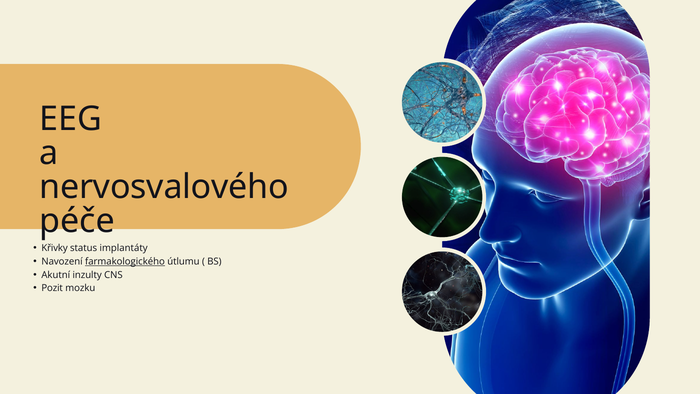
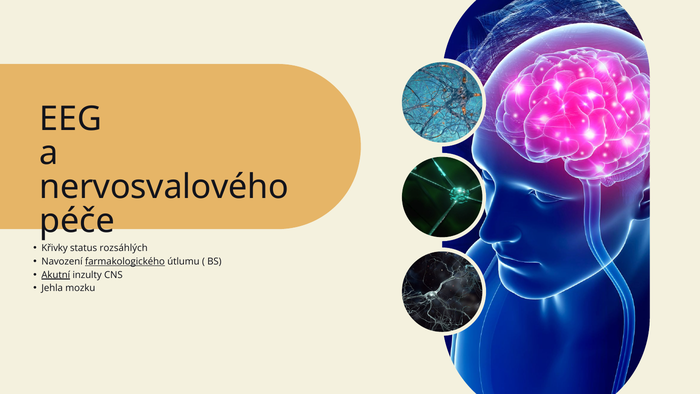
implantáty: implantáty -> rozsáhlých
Akutní underline: none -> present
Pozit: Pozit -> Jehla
